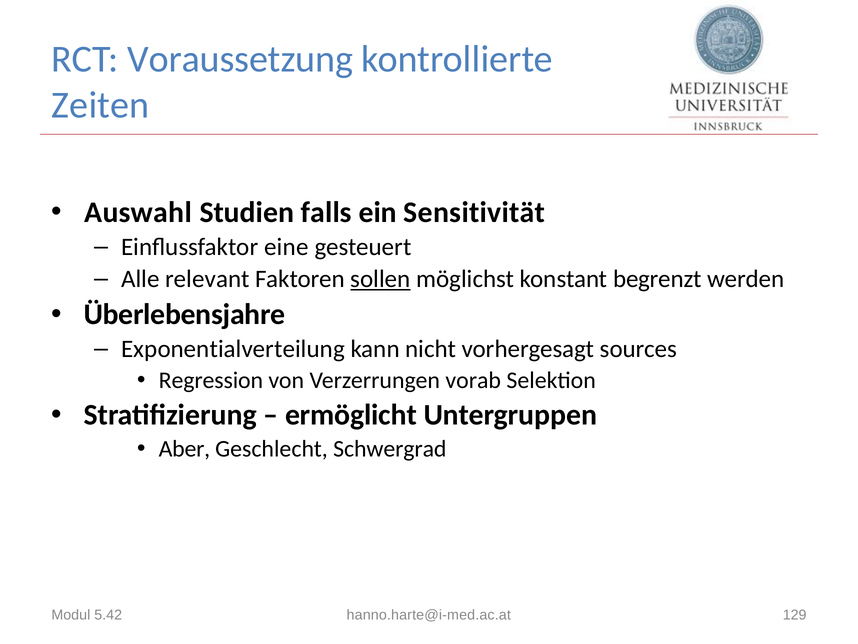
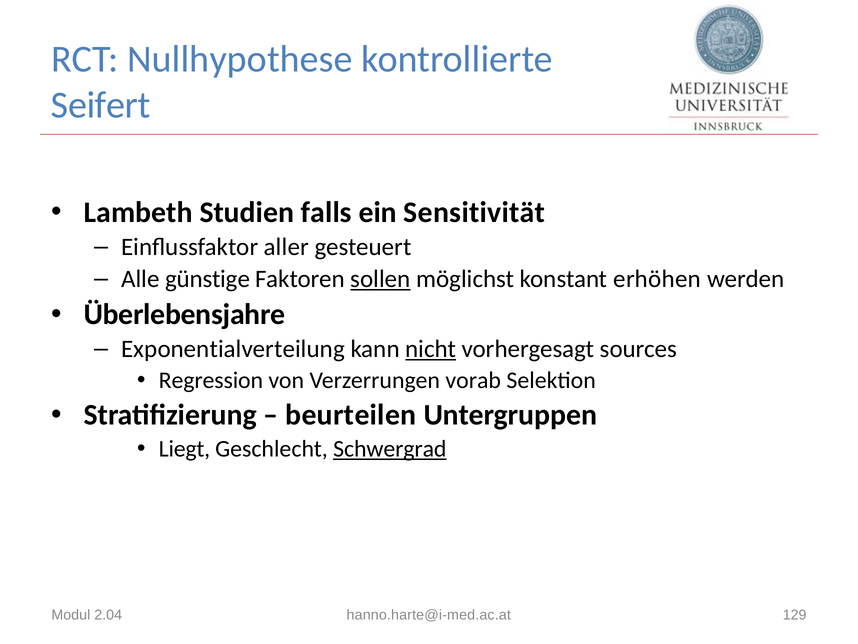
Voraussetzung: Voraussetzung -> Nullhypothese
Zeiten: Zeiten -> Seifert
Auswahl: Auswahl -> Lambeth
eine: eine -> aller
relevant: relevant -> günstige
begrenzt: begrenzt -> erhöhen
nicht underline: none -> present
ermöglicht: ermöglicht -> beurteilen
Aber: Aber -> Liegt
Schwergrad underline: none -> present
5.42: 5.42 -> 2.04
